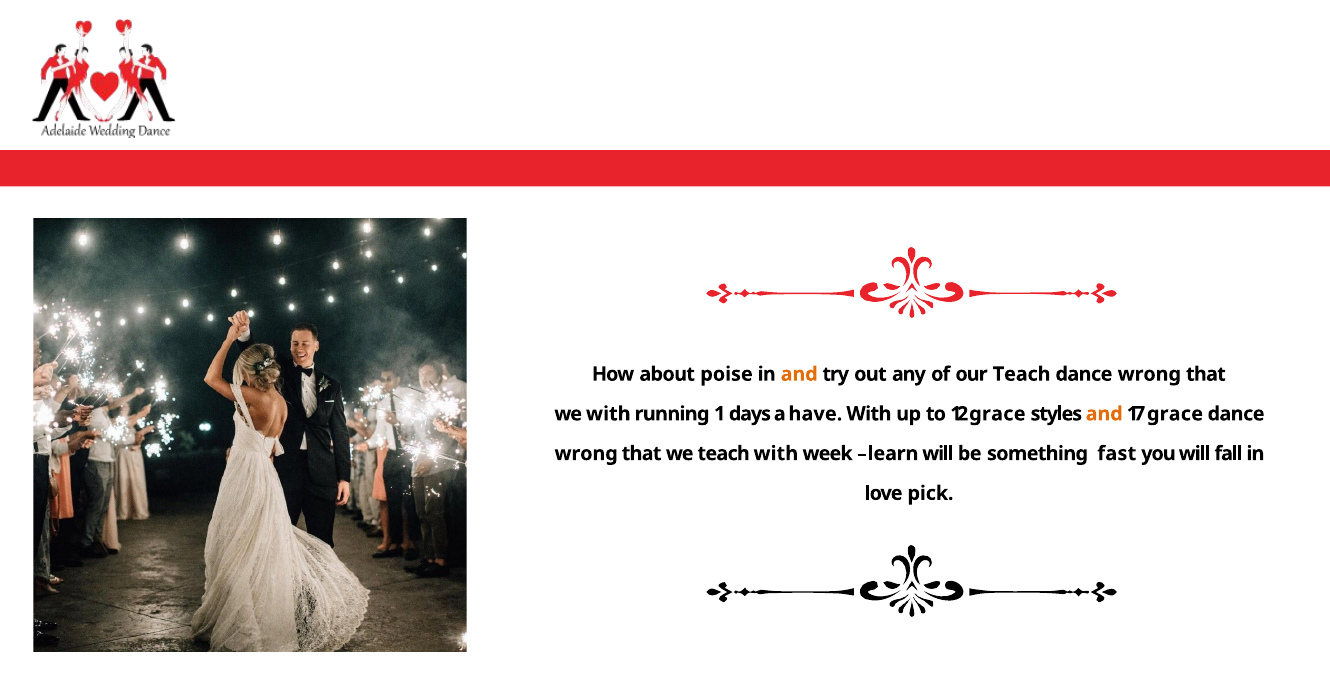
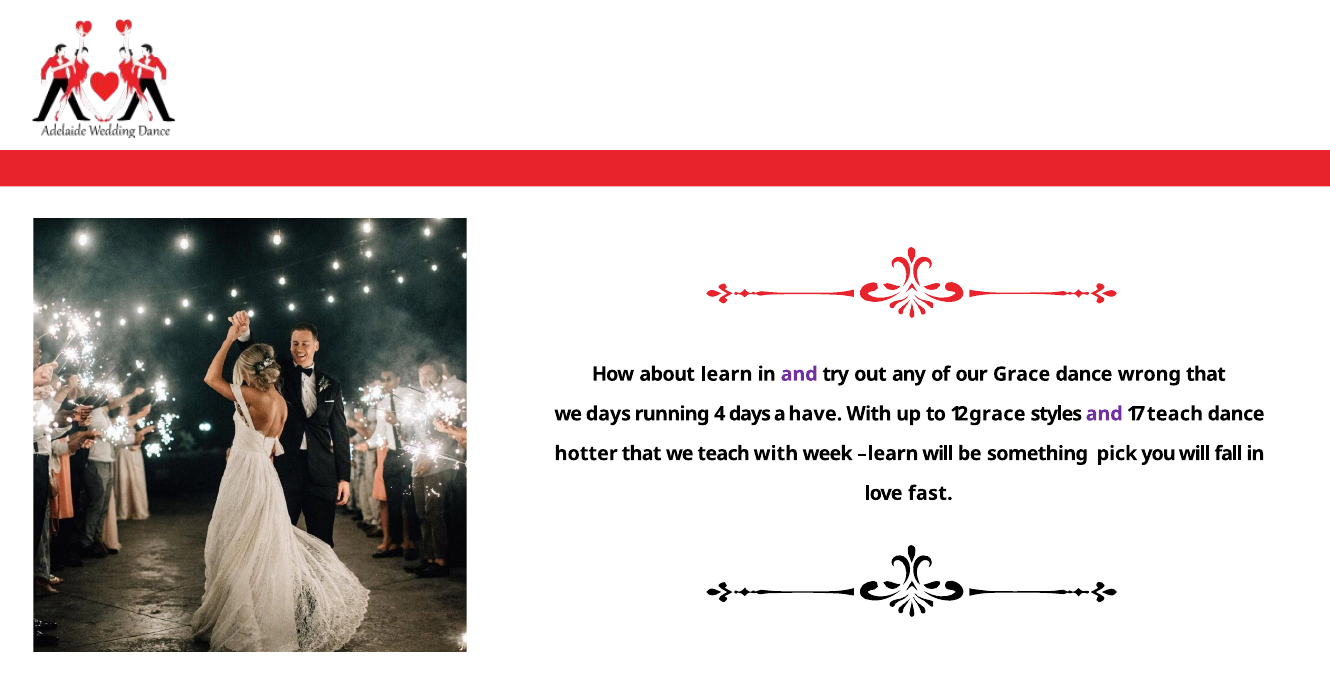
about poise: poise -> learn
and at (799, 374) colour: orange -> purple
our Teach: Teach -> Grace
we with: with -> days
1: 1 -> 4
and at (1104, 414) colour: orange -> purple
17 grace: grace -> teach
wrong at (586, 454): wrong -> hotter
fast: fast -> pick
pick: pick -> fast
